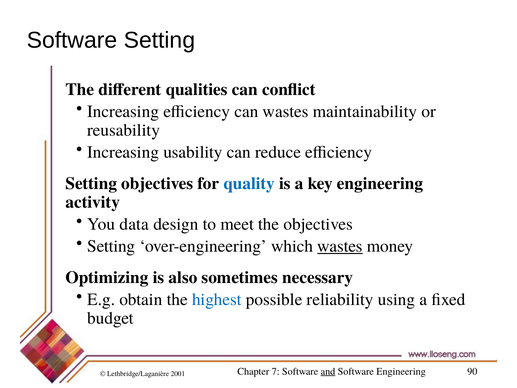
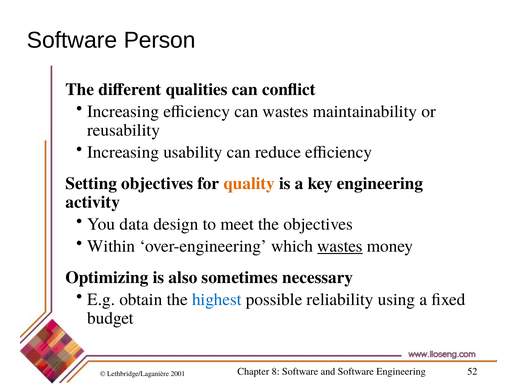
Software Setting: Setting -> Person
quality colour: blue -> orange
Setting at (111, 246): Setting -> Within
7: 7 -> 8
and underline: present -> none
90: 90 -> 52
